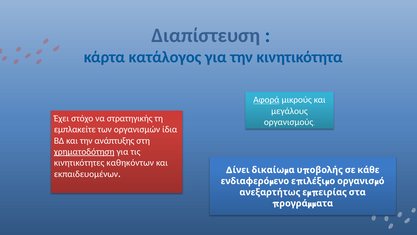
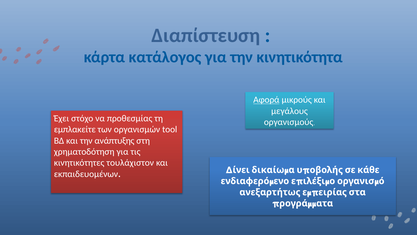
στρατηγικής: στρατηγικής -> προθεσμίας
ίδια: ίδια -> tool
χρηματοδότηση underline: present -> none
καθηκόντων: καθηκόντων -> τουλάχιστον
